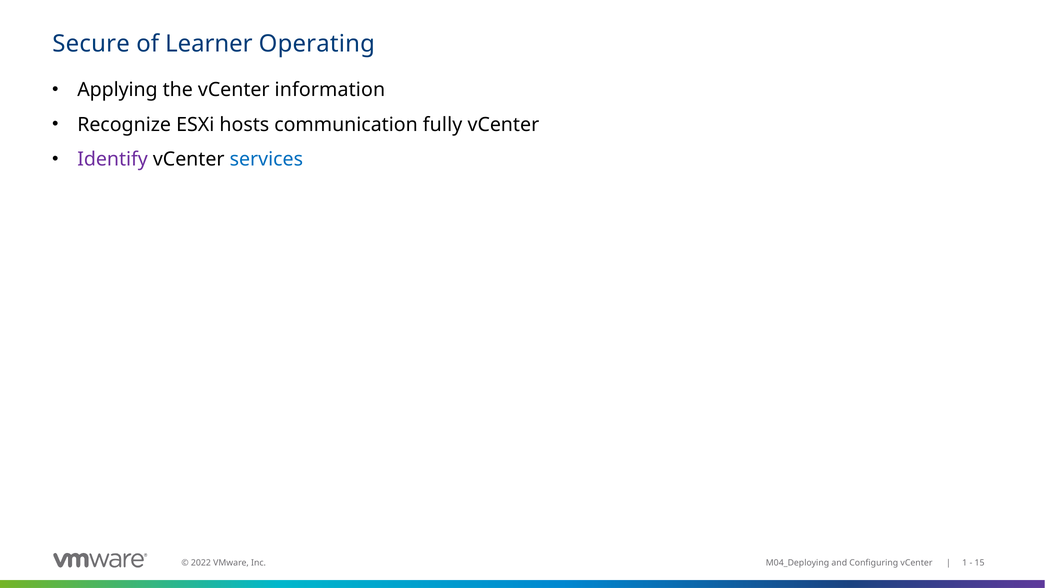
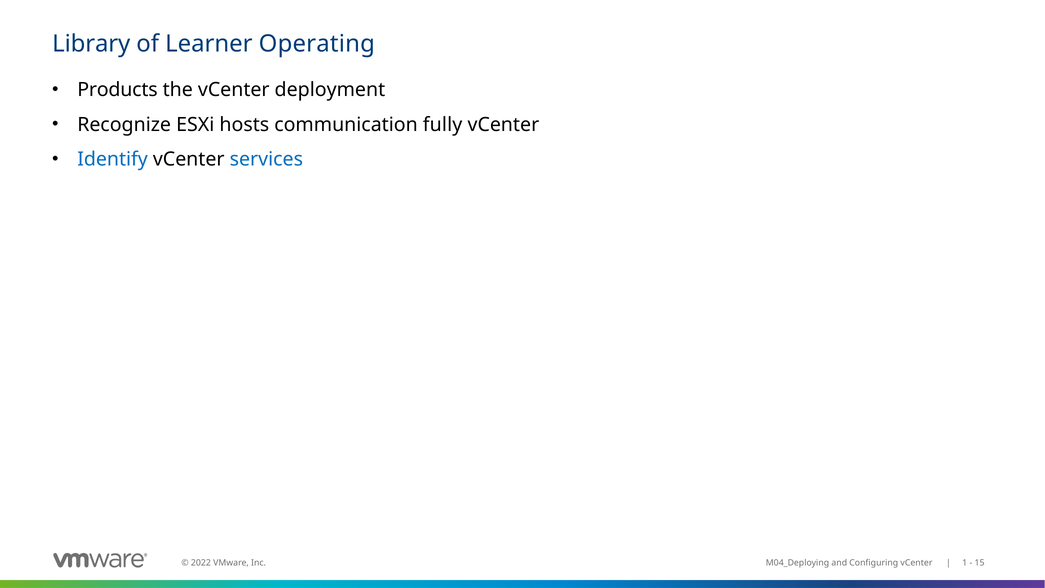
Secure: Secure -> Library
Applying: Applying -> Products
information: information -> deployment
Identify colour: purple -> blue
